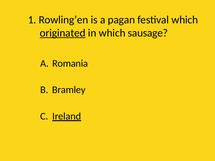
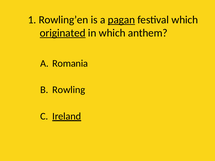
pagan underline: none -> present
sausage: sausage -> anthem
Bramley: Bramley -> Rowling
